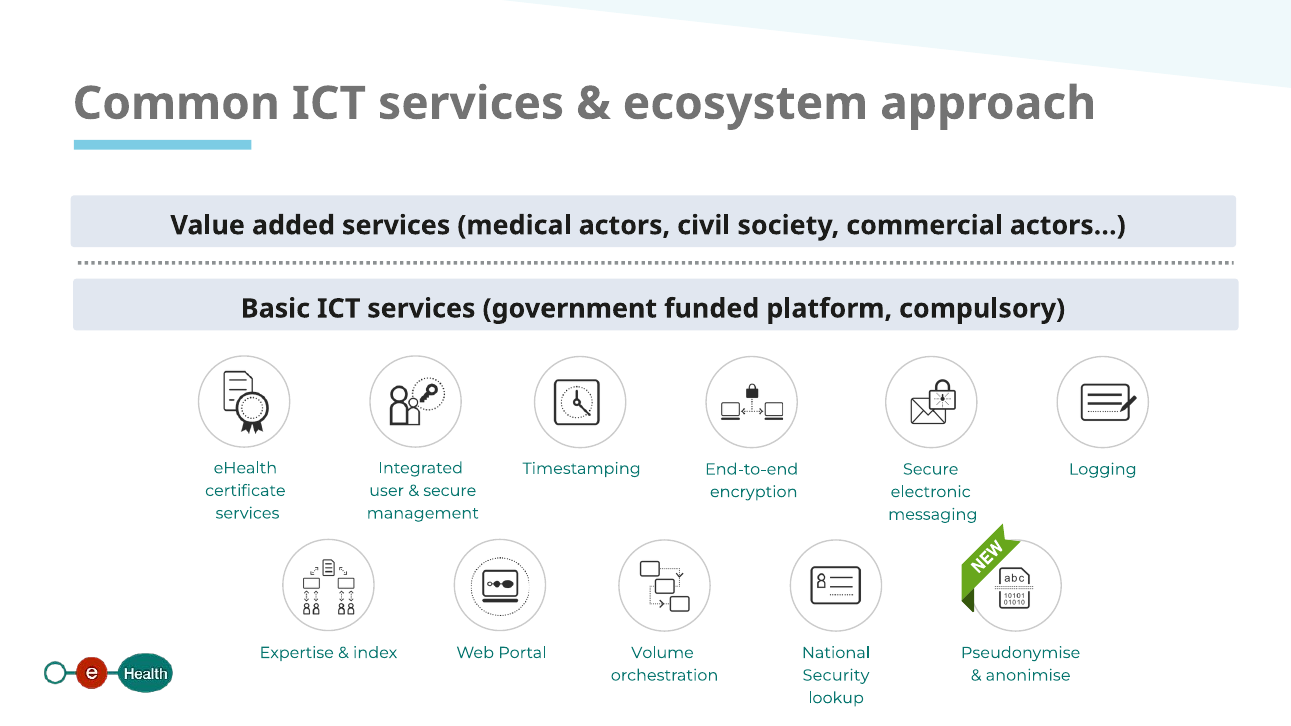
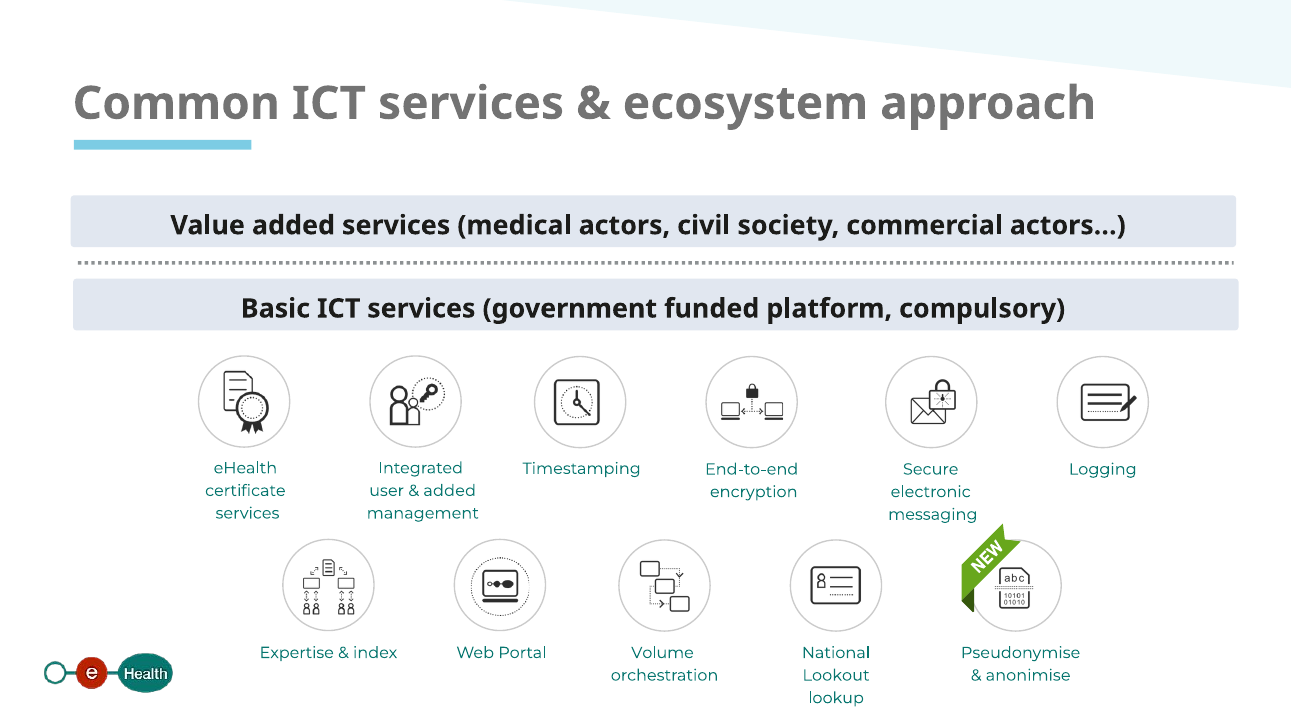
secure at (450, 491): secure -> added
Security: Security -> Lookout
